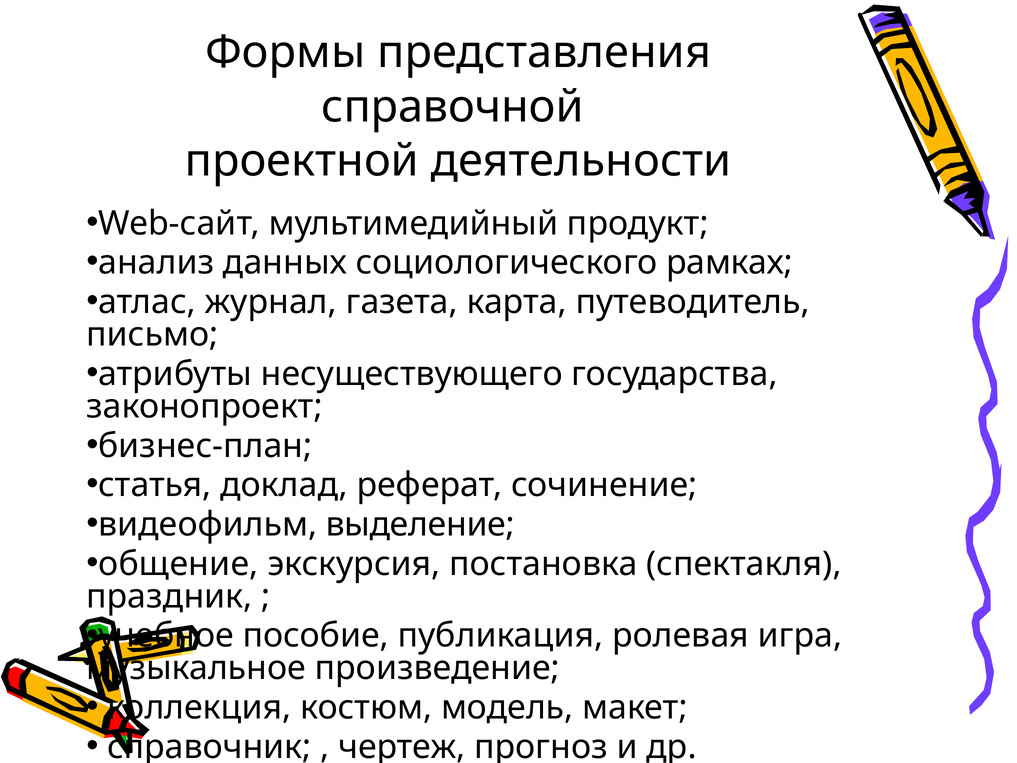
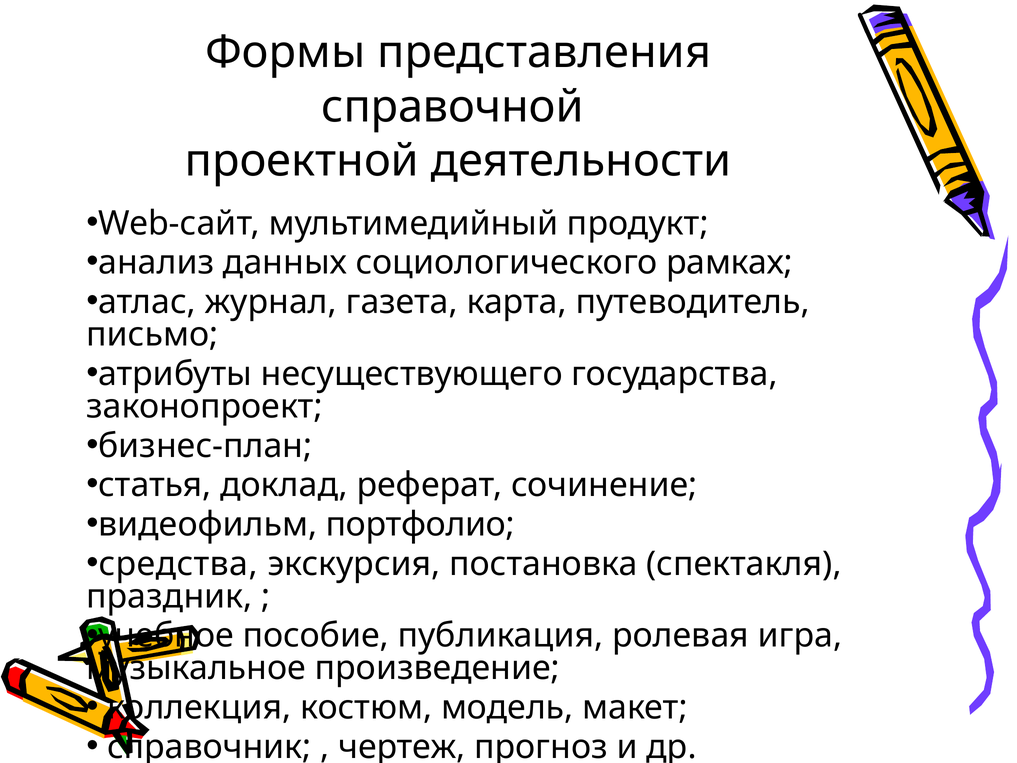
выделение: выделение -> портфолио
общение: общение -> средства
